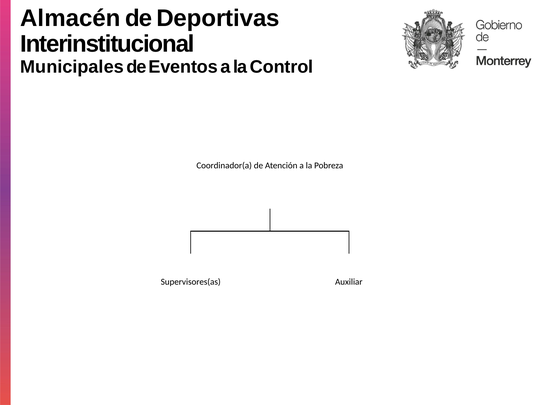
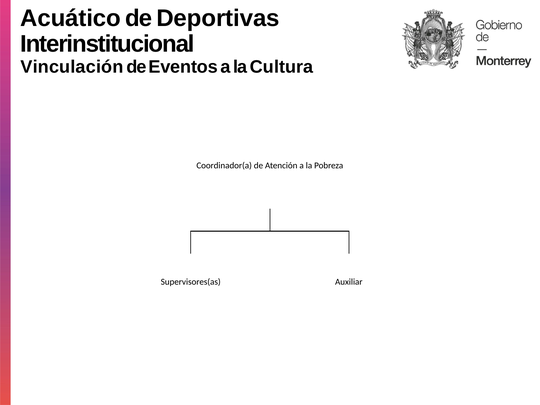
Almacén: Almacén -> Acuático
Municipales: Municipales -> Vinculación
Control: Control -> Cultura
